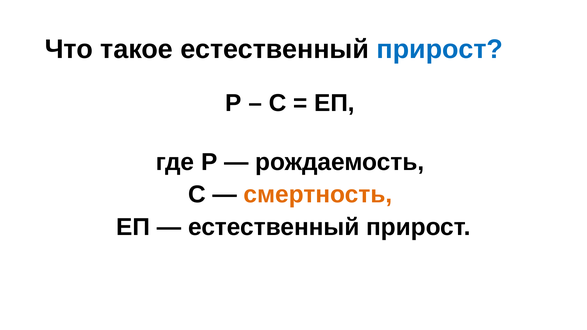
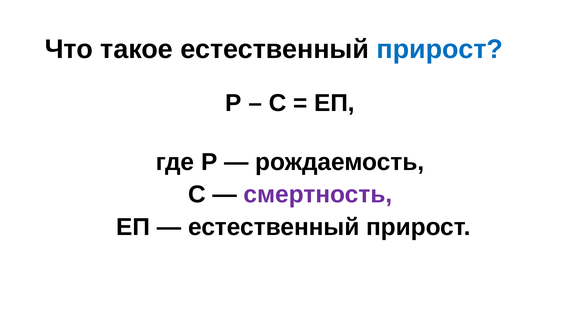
смертность colour: orange -> purple
